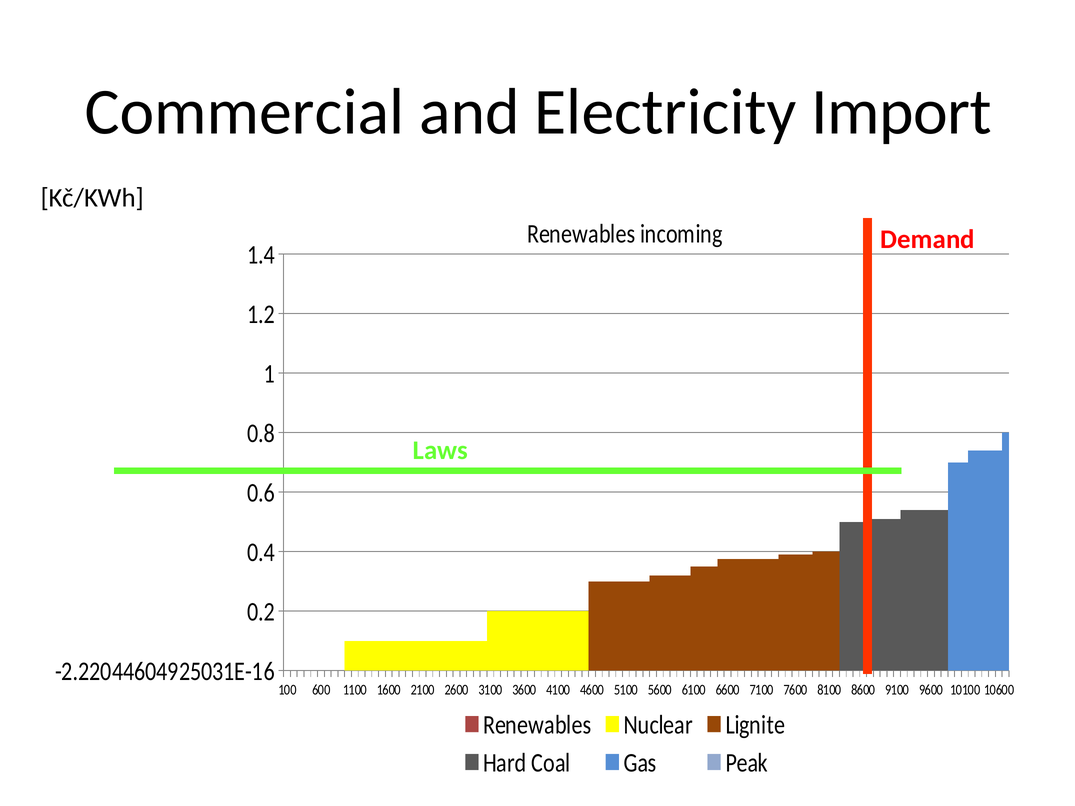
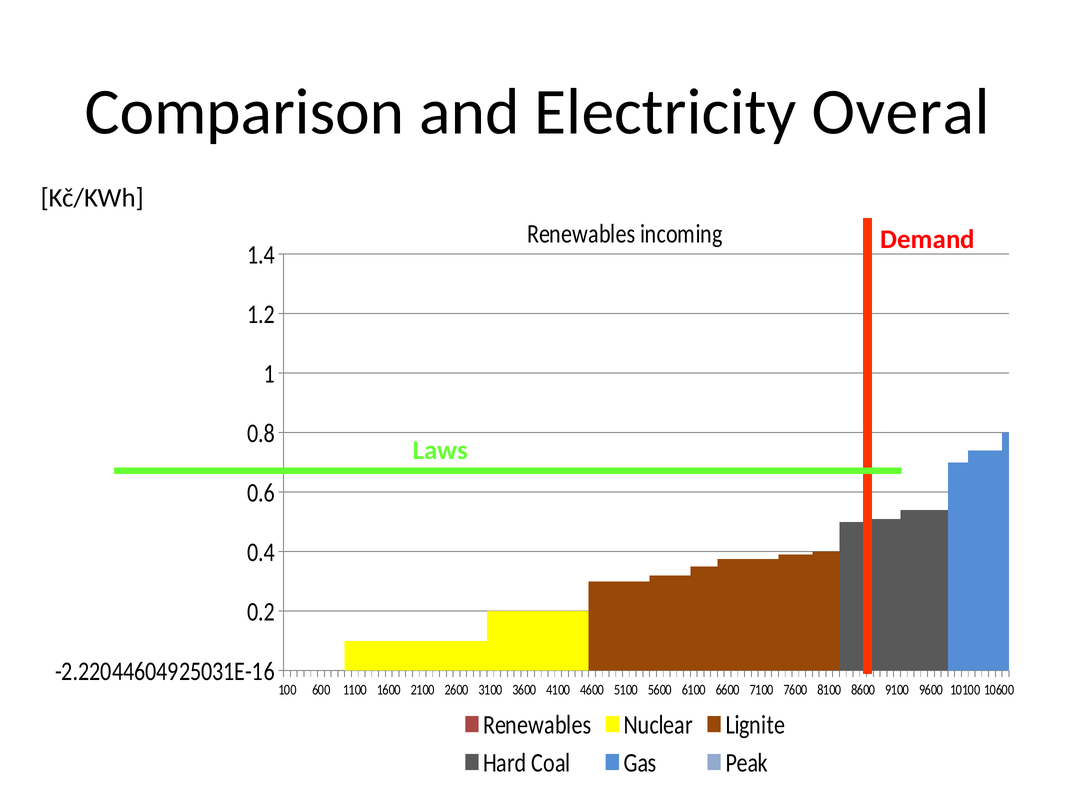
Commercial: Commercial -> Comparison
Import: Import -> Overal
